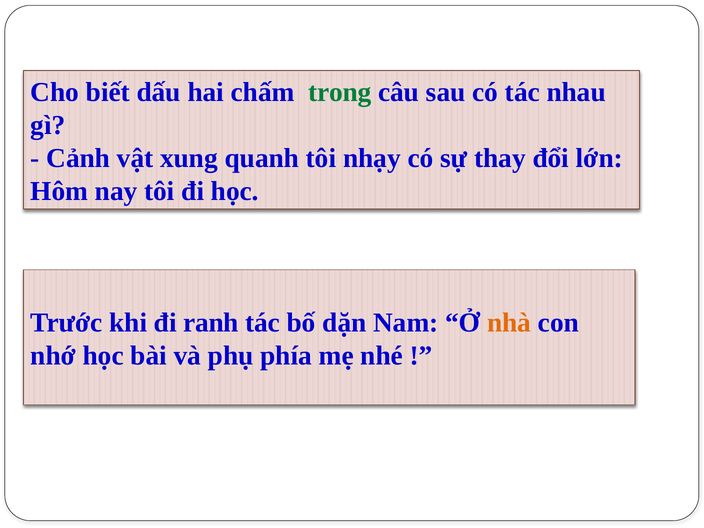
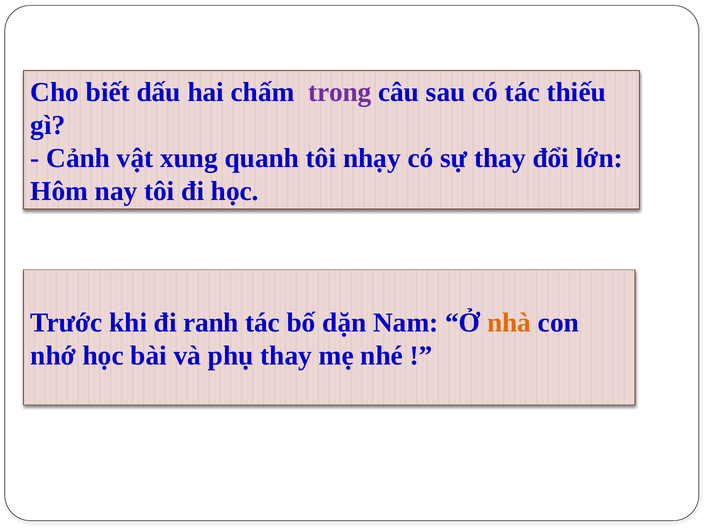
trong colour: green -> purple
nhau: nhau -> thiếu
phụ phía: phía -> thay
